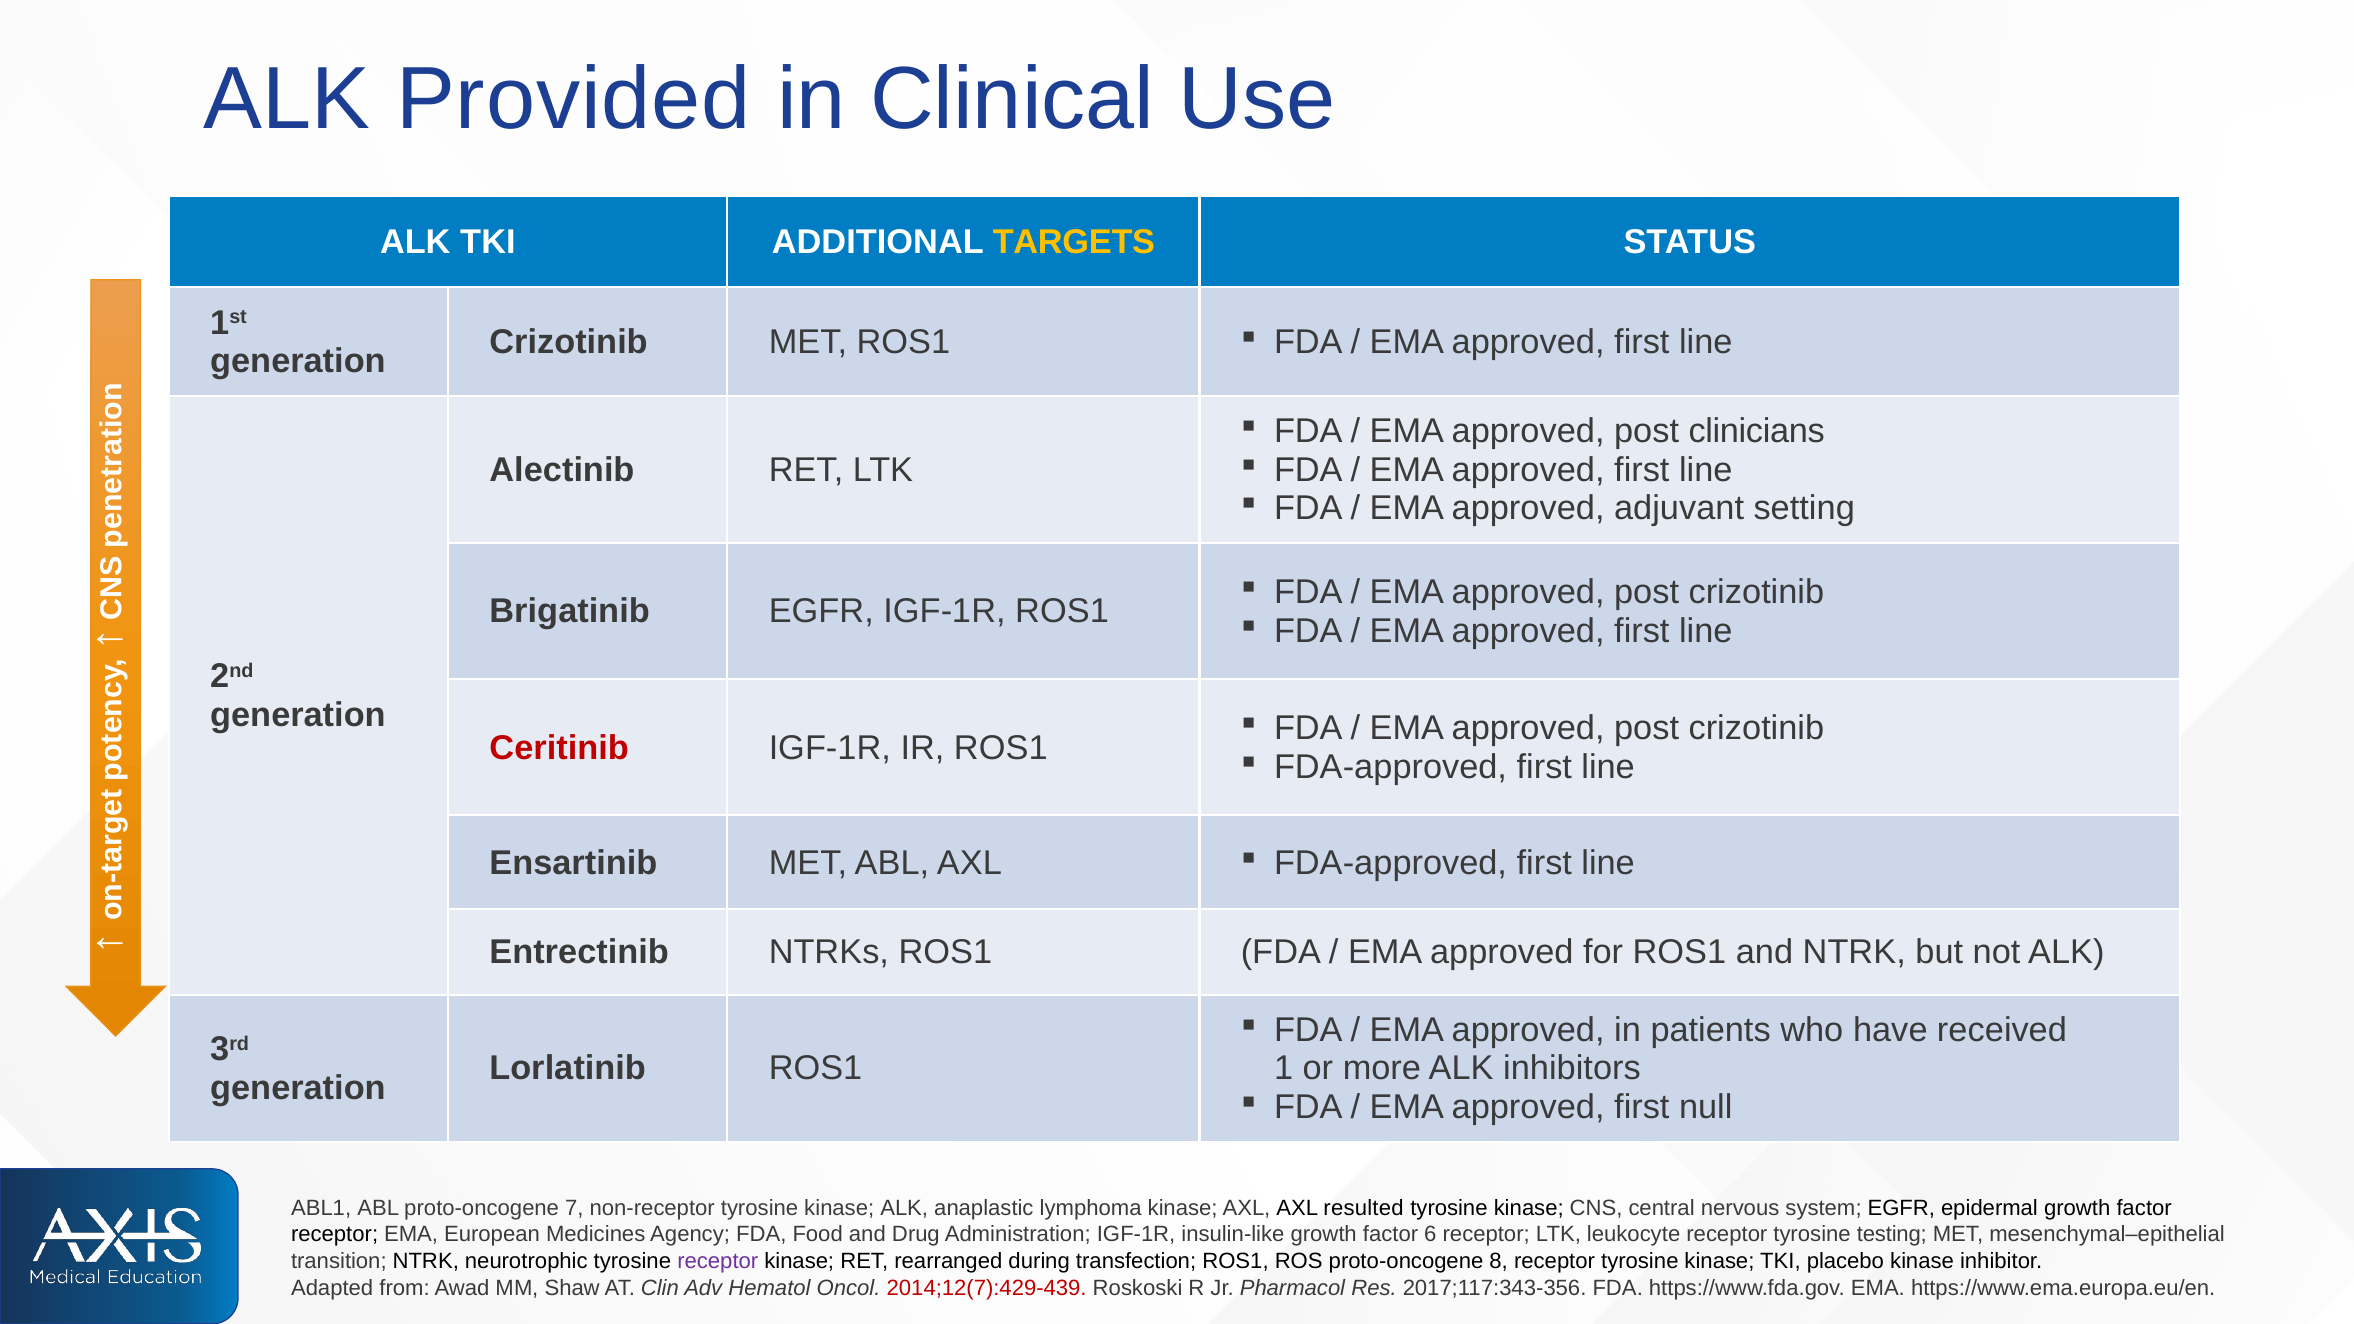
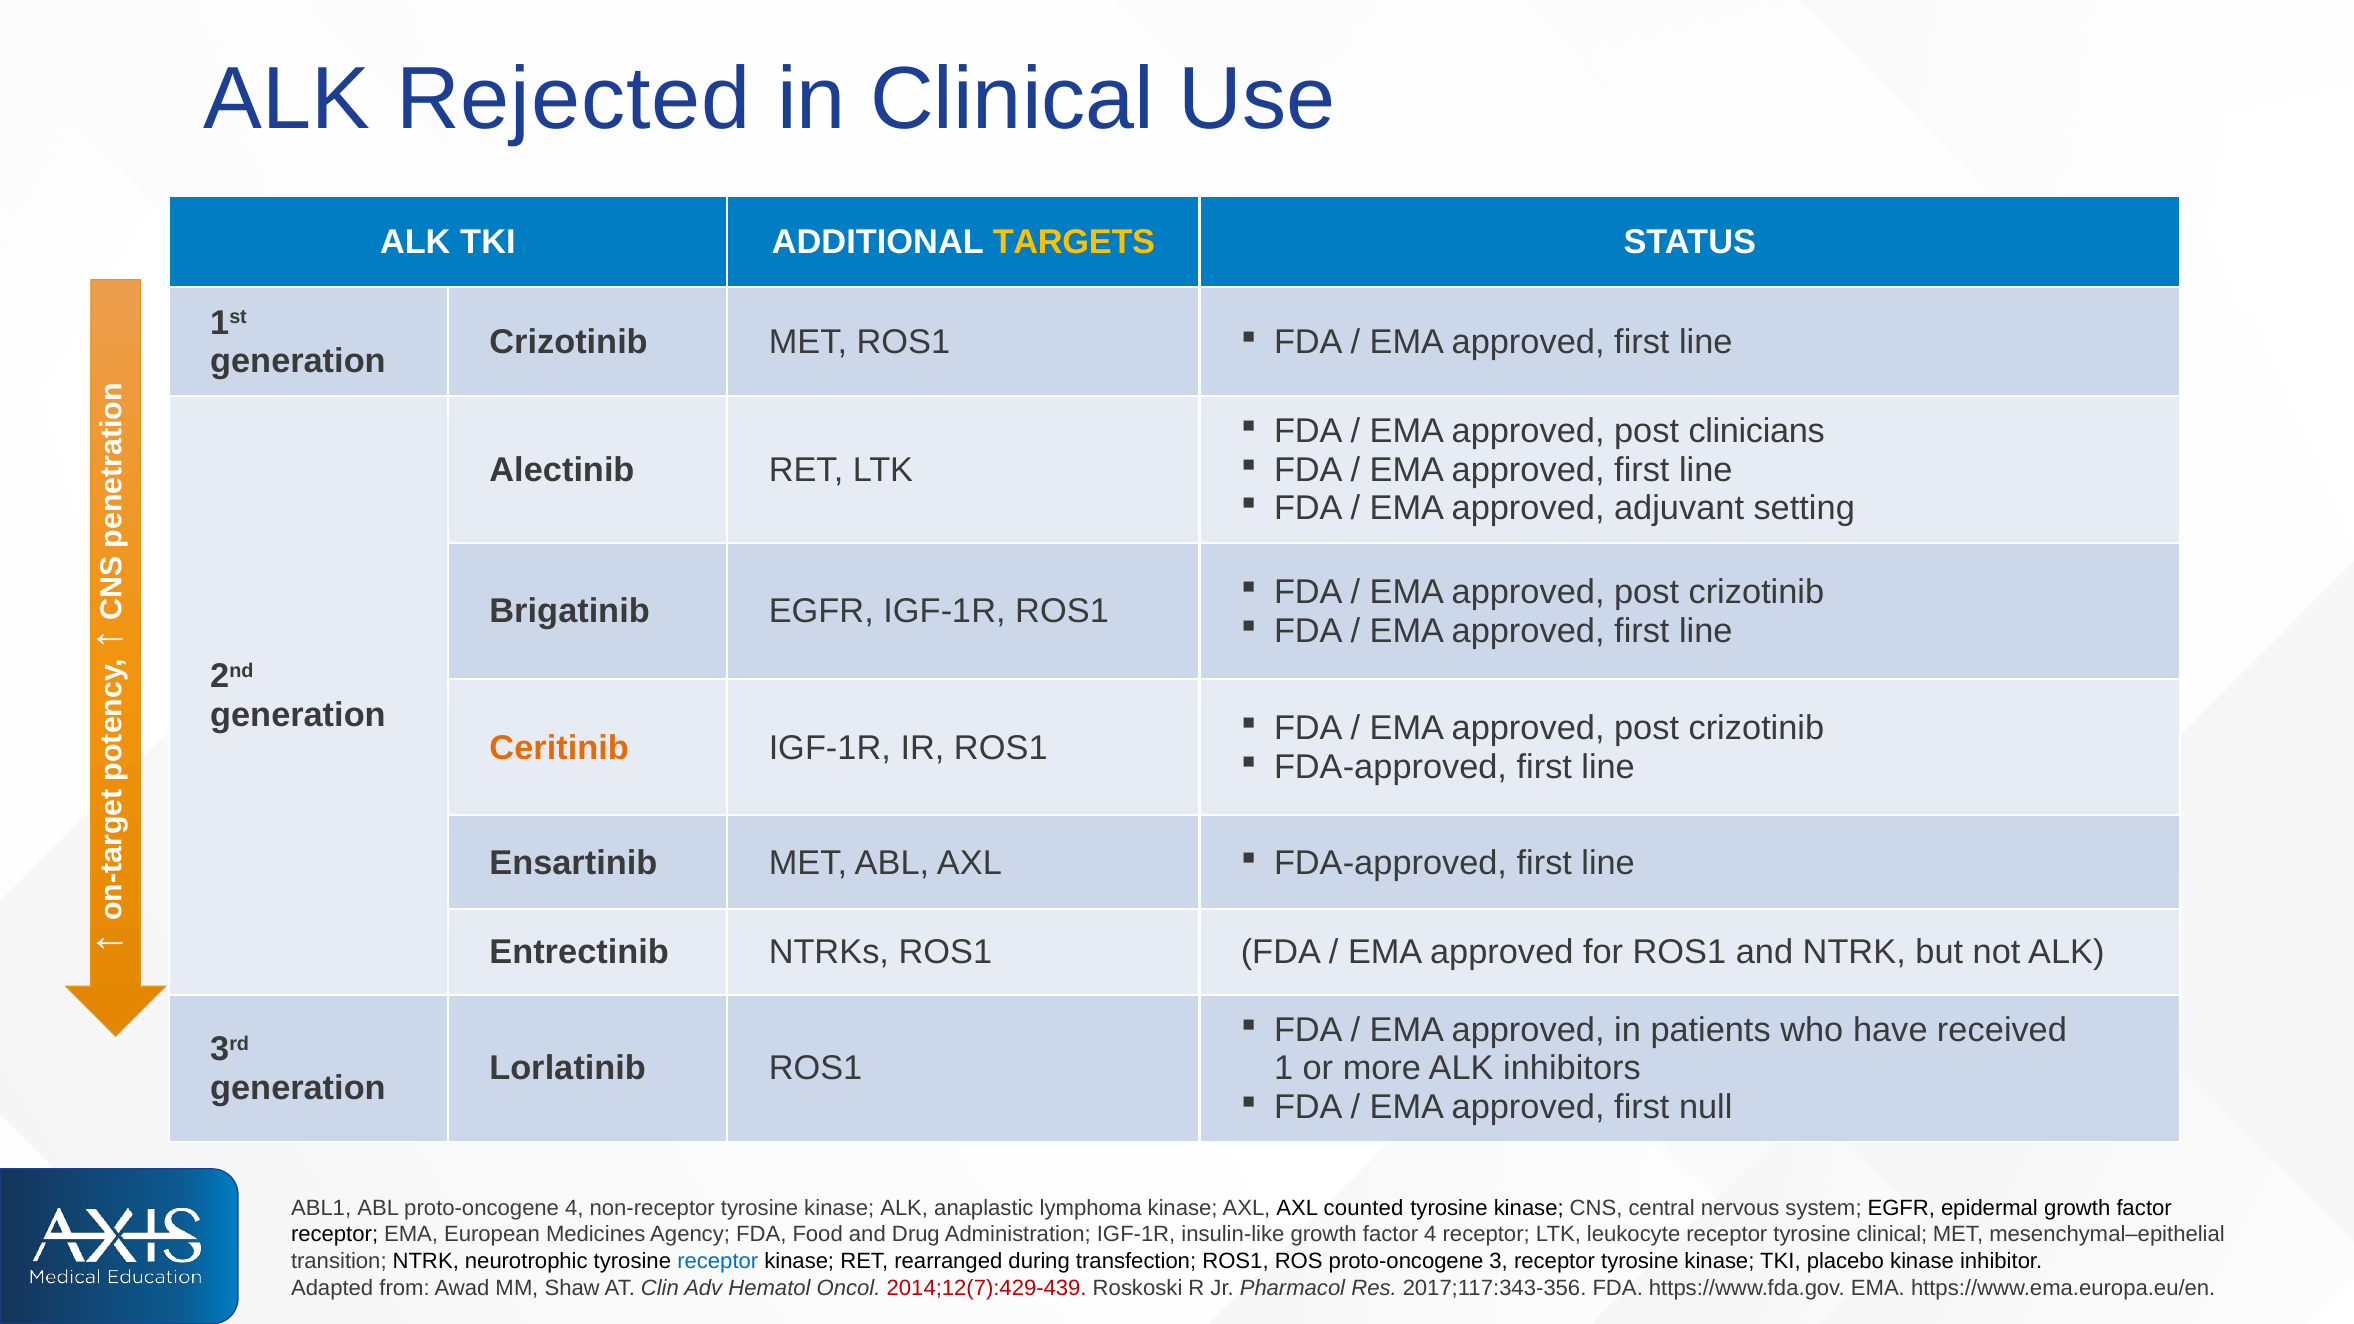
Provided: Provided -> Rejected
Ceritinib colour: red -> orange
proto-oncogene 7: 7 -> 4
resulted: resulted -> counted
factor 6: 6 -> 4
tyrosine testing: testing -> clinical
receptor at (718, 1261) colour: purple -> blue
8: 8 -> 3
